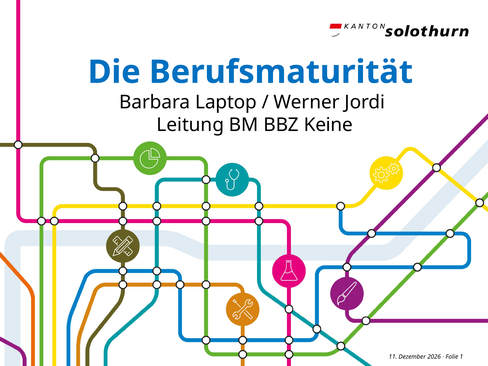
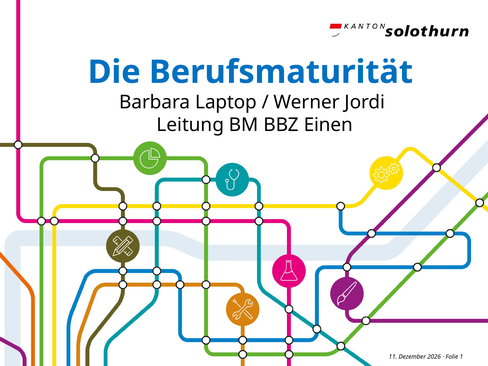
Keine: Keine -> Einen
